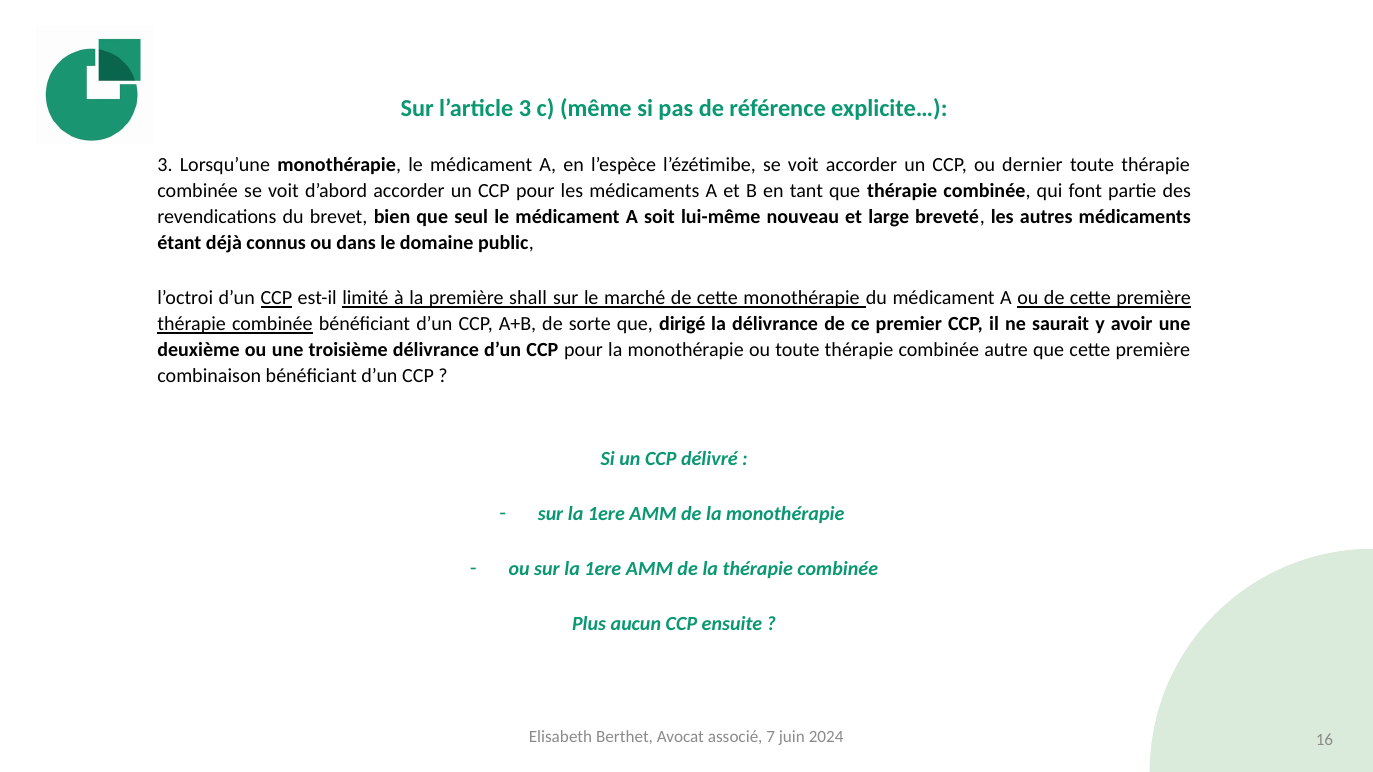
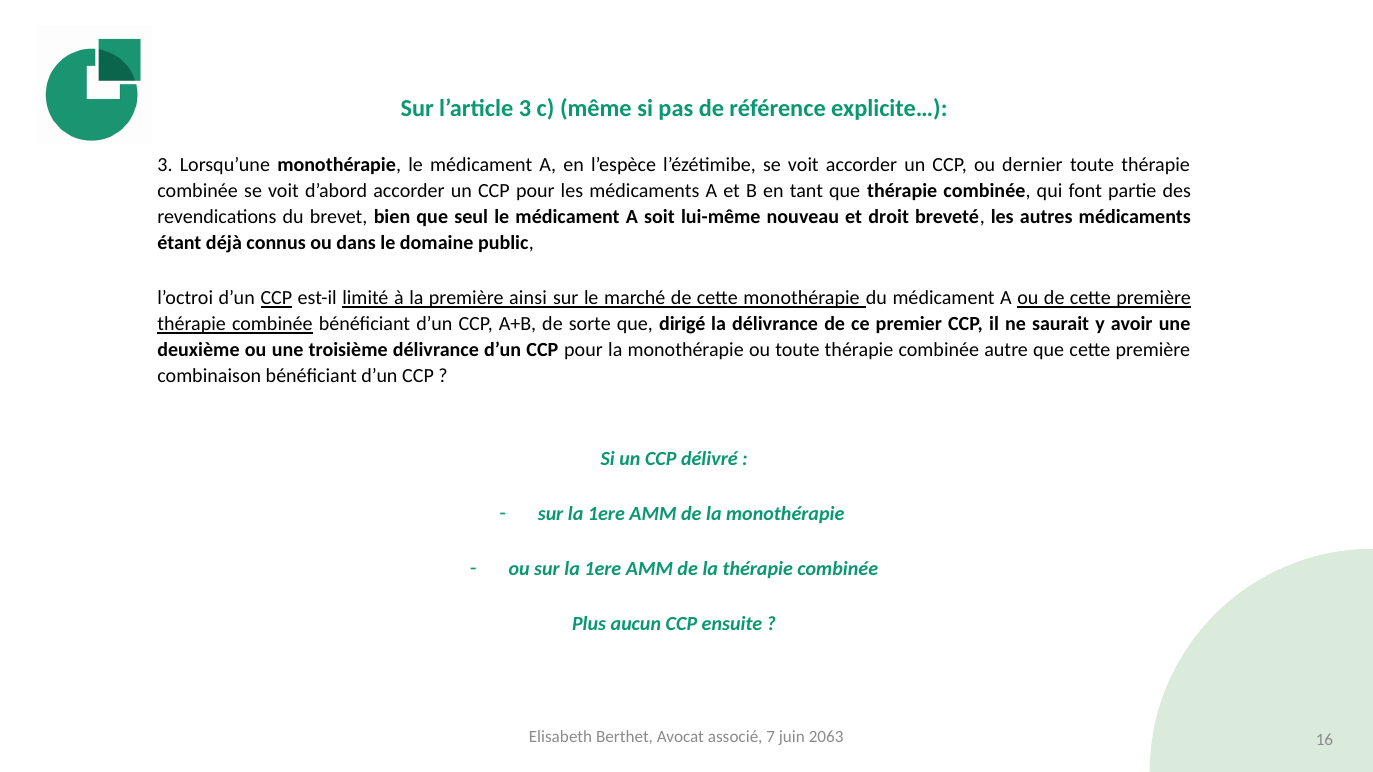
large: large -> droit
shall: shall -> ainsi
2024: 2024 -> 2063
